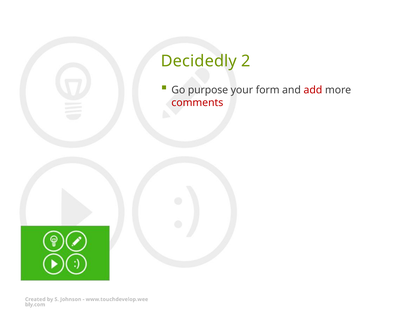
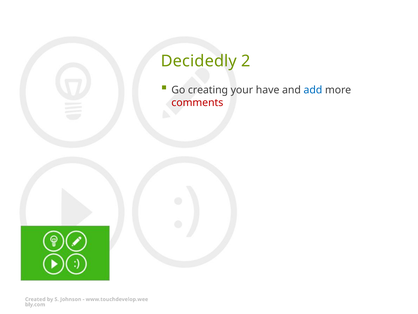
purpose: purpose -> creating
form: form -> have
add colour: red -> blue
